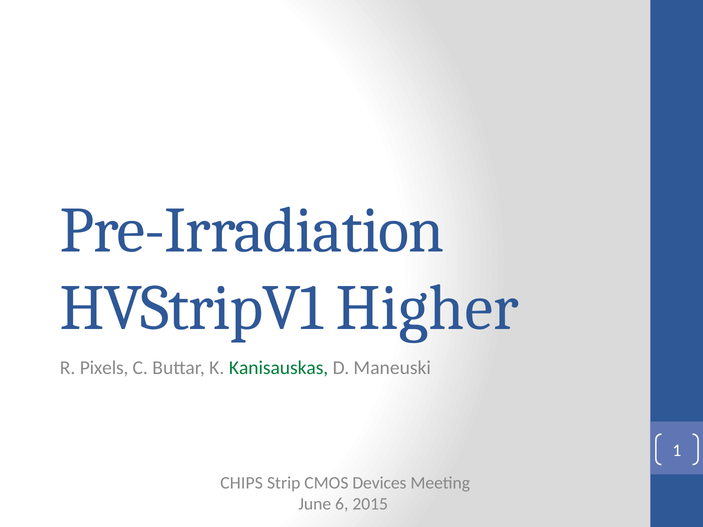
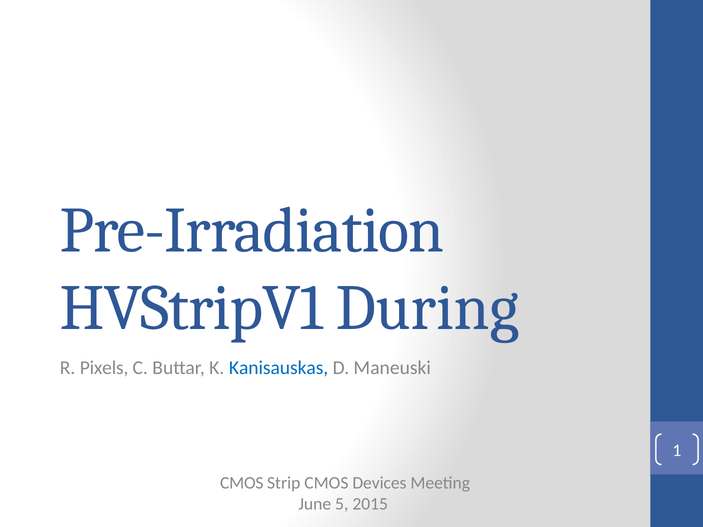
Higher: Higher -> During
Kanisauskas colour: green -> blue
CHIPS at (242, 483): CHIPS -> CMOS
6: 6 -> 5
